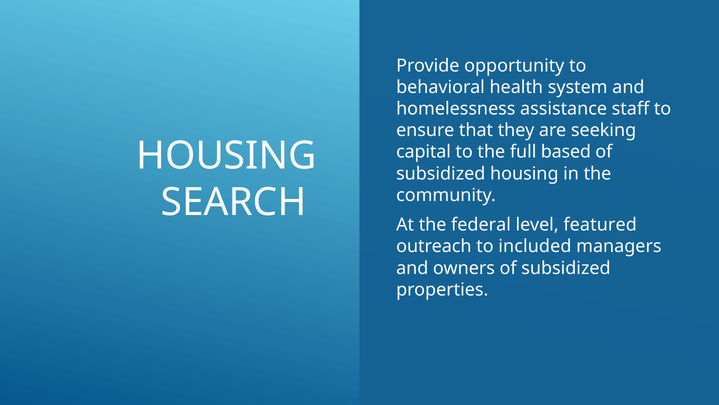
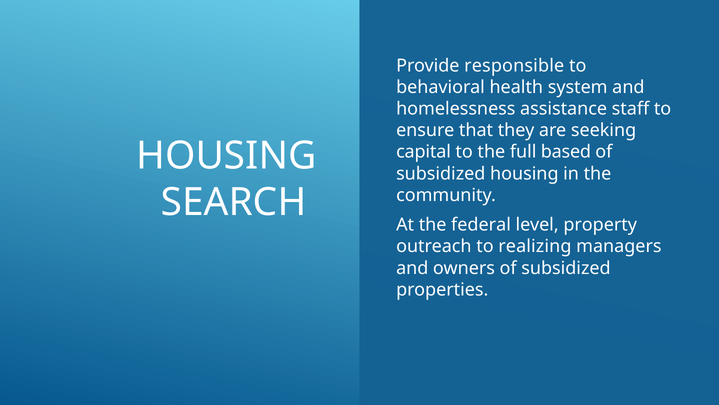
opportunity: opportunity -> responsible
featured: featured -> property
included: included -> realizing
